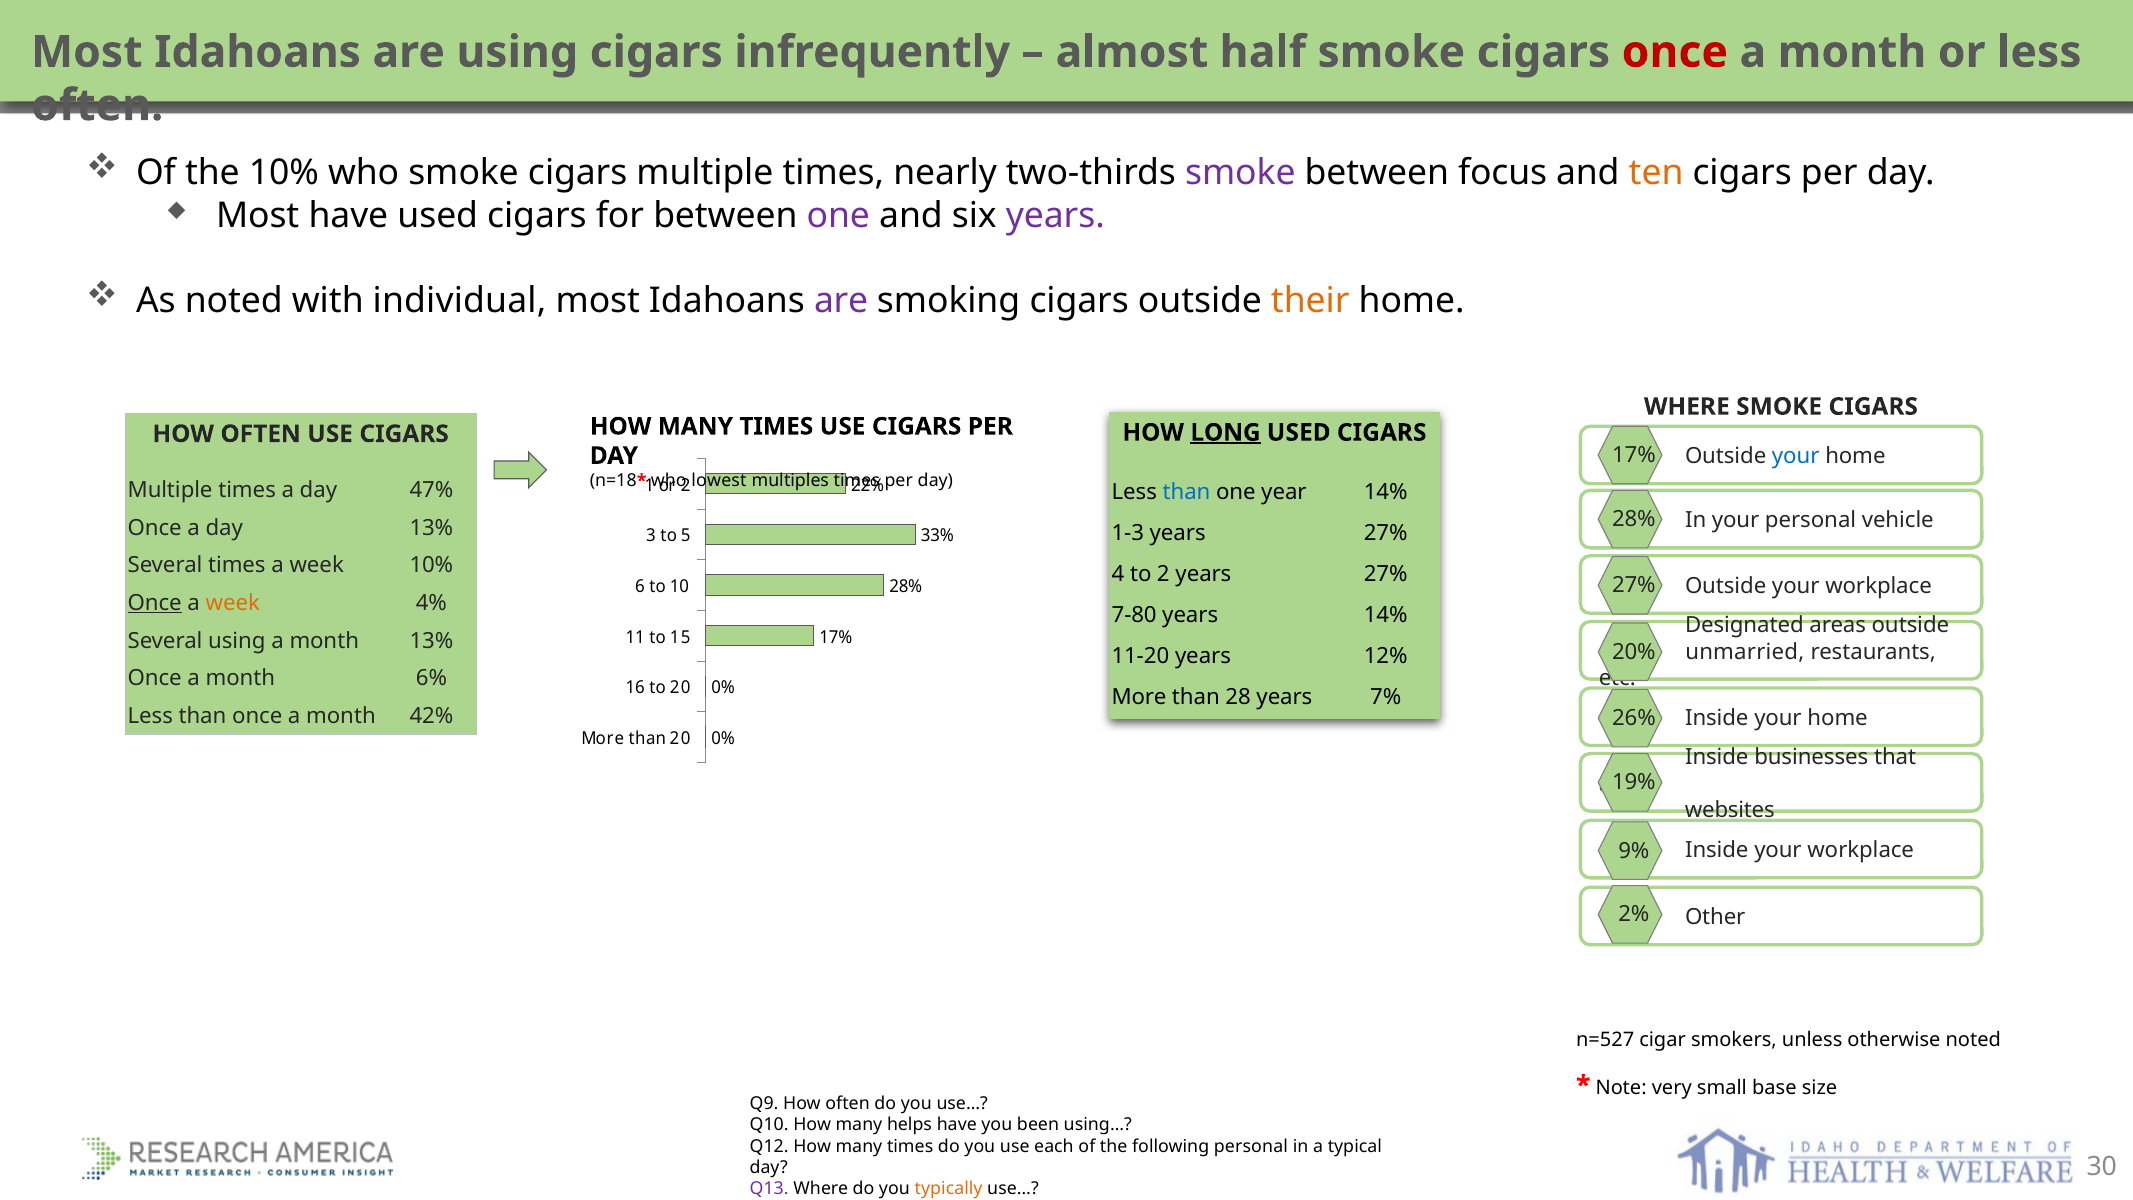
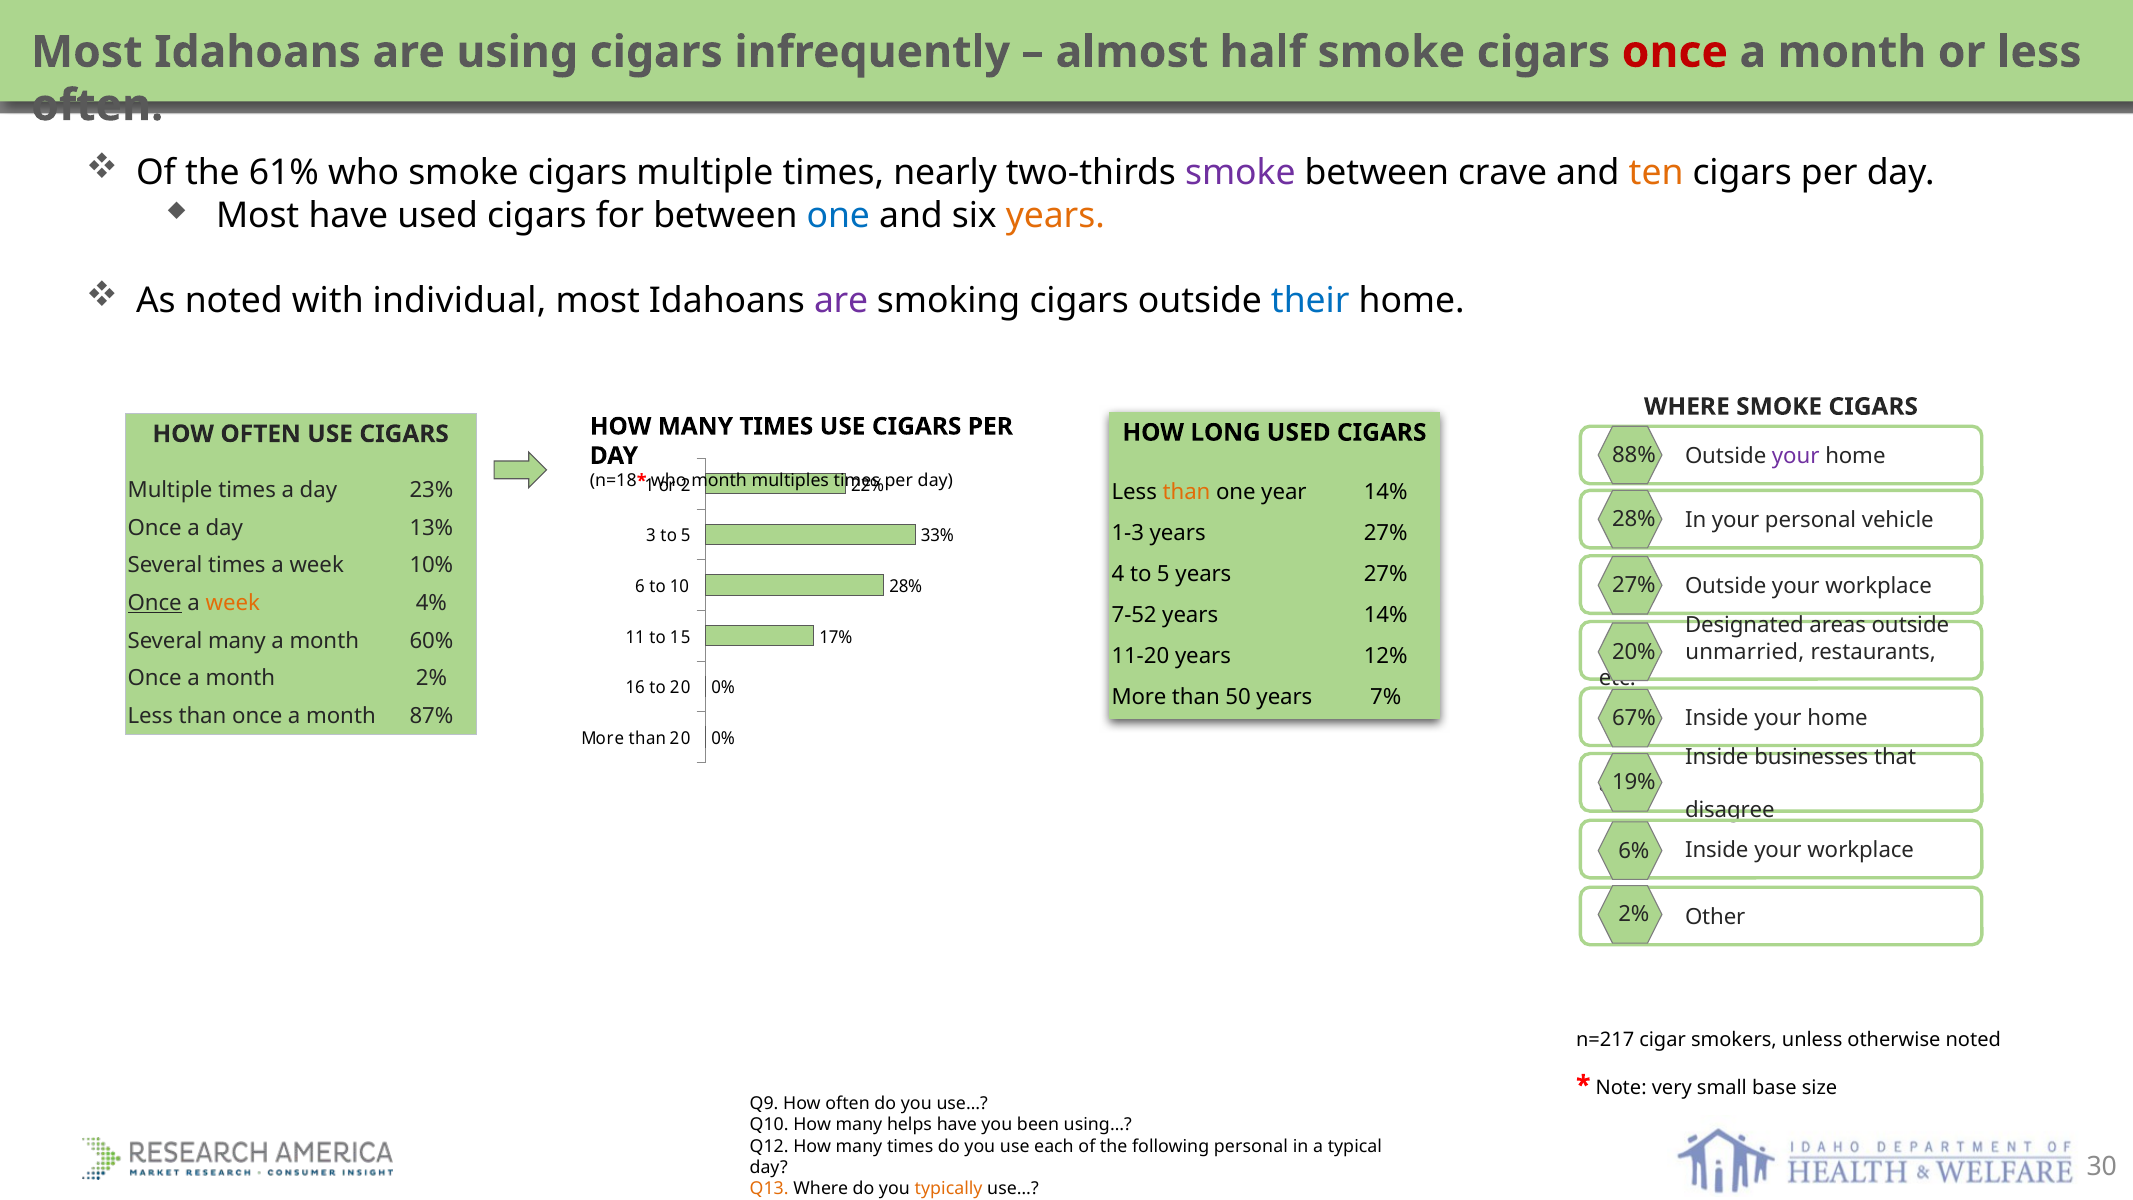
the 10%: 10% -> 61%
focus: focus -> crave
one at (838, 216) colour: purple -> blue
years at (1055, 216) colour: purple -> orange
their colour: orange -> blue
LONG underline: present -> none
17% at (1634, 455): 17% -> 88%
your at (1796, 456) colour: blue -> purple
lowest at (719, 481): lowest -> month
47%: 47% -> 23%
than at (1187, 492) colour: blue -> orange
4 to 2: 2 -> 5
7-80: 7-80 -> 7-52
Several using: using -> many
month 13%: 13% -> 60%
month 6%: 6% -> 2%
28: 28 -> 50
42%: 42% -> 87%
26%: 26% -> 67%
websites: websites -> disagree
9%: 9% -> 6%
n=527: n=527 -> n=217
Q13 colour: purple -> orange
